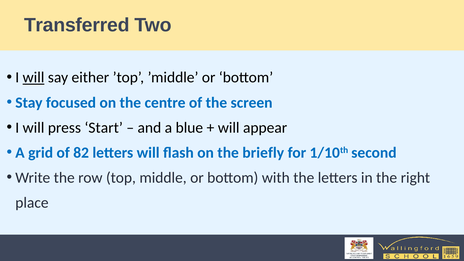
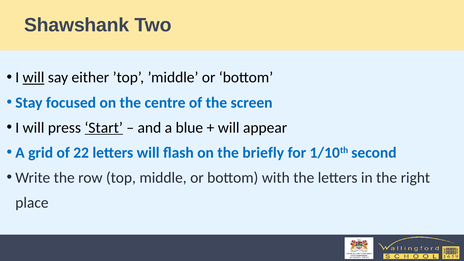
Transferred: Transferred -> Shawshank
Start underline: none -> present
82: 82 -> 22
